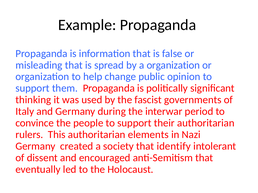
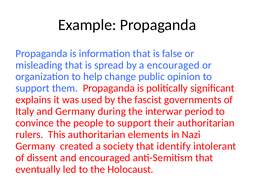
a organization: organization -> encouraged
thinking: thinking -> explains
